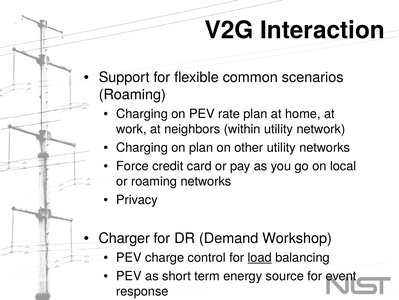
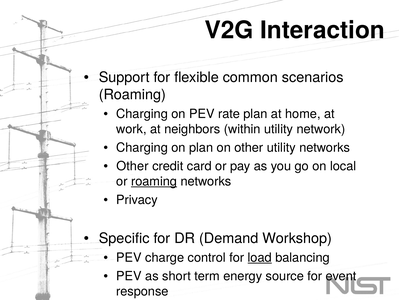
Force at (132, 166): Force -> Other
roaming at (154, 181) underline: none -> present
Charger: Charger -> Specific
